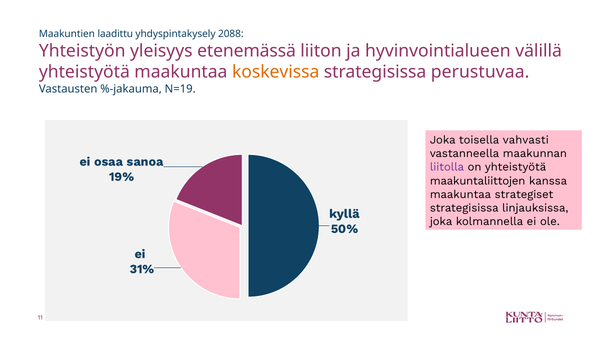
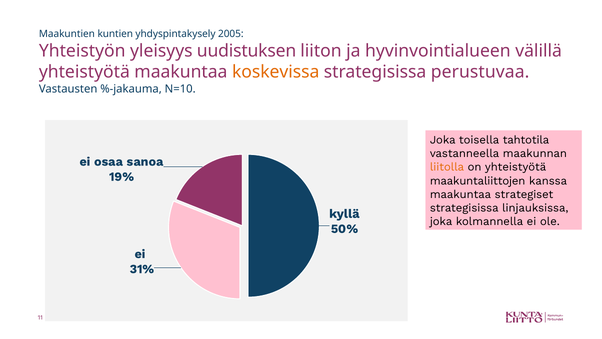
laadittu: laadittu -> kuntien
2088: 2088 -> 2005
etenemässä: etenemässä -> uudistuksen
N=19: N=19 -> N=10
vahvasti: vahvasti -> tahtotila
liitolla colour: purple -> orange
